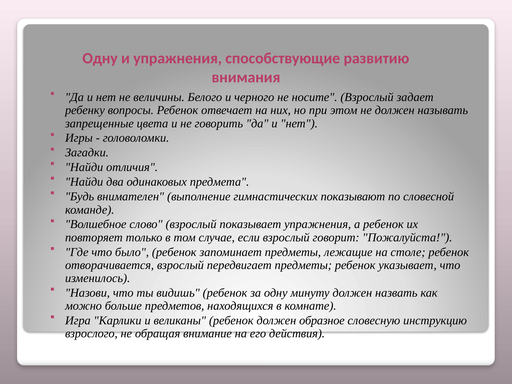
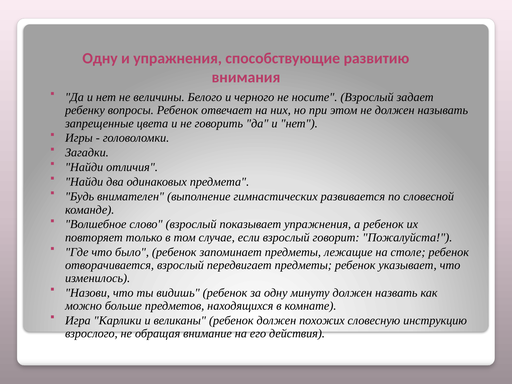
показывают: показывают -> развивается
образное: образное -> похожих
